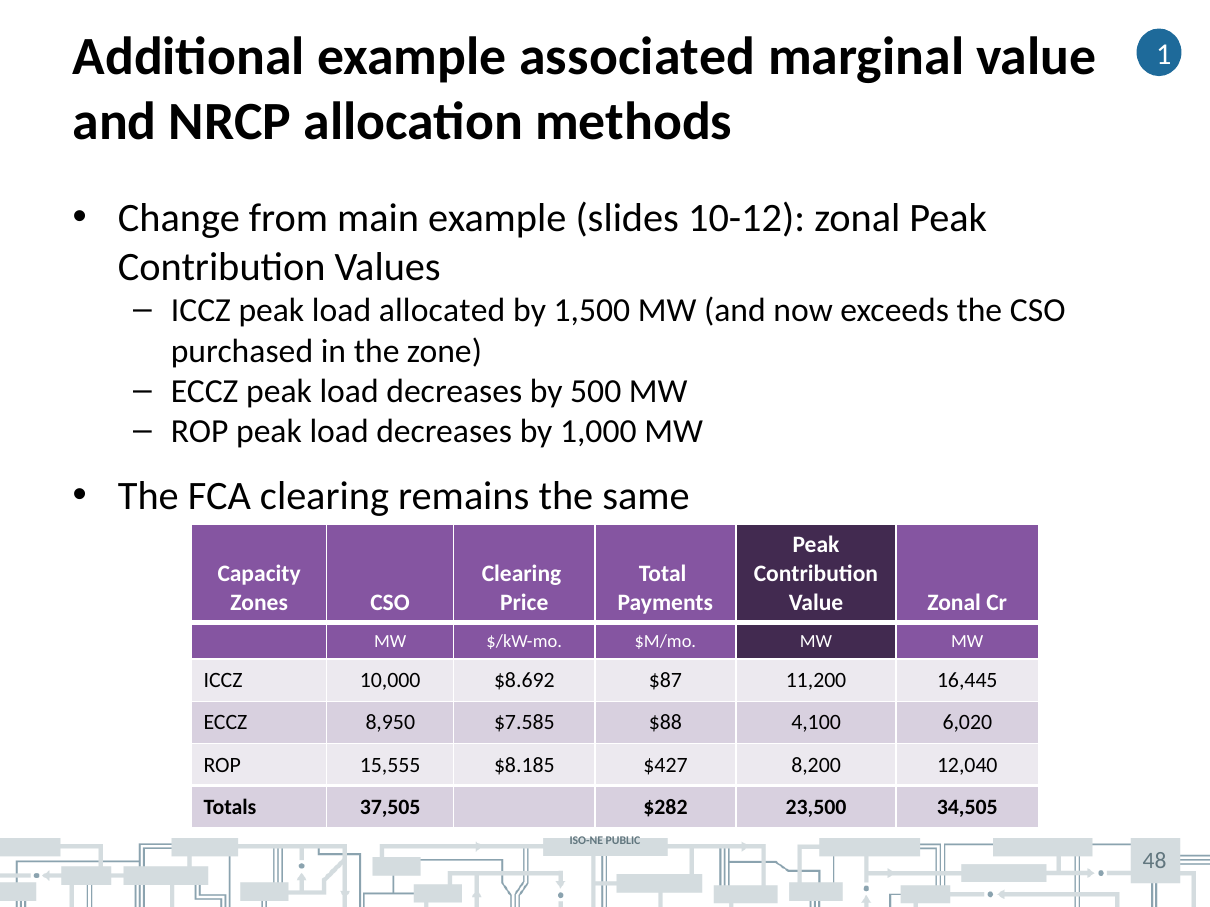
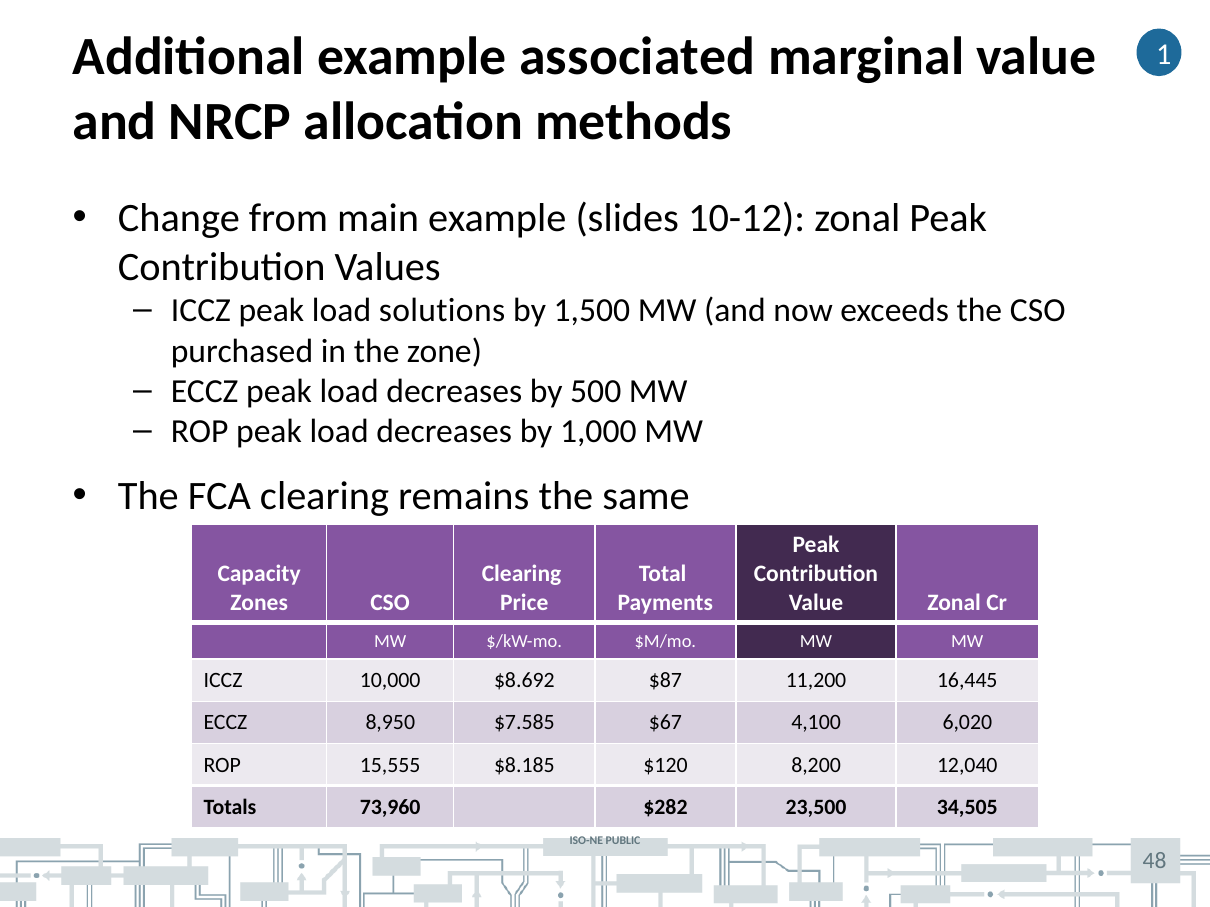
allocated: allocated -> solutions
$88: $88 -> $67
$427: $427 -> $120
37,505: 37,505 -> 73,960
